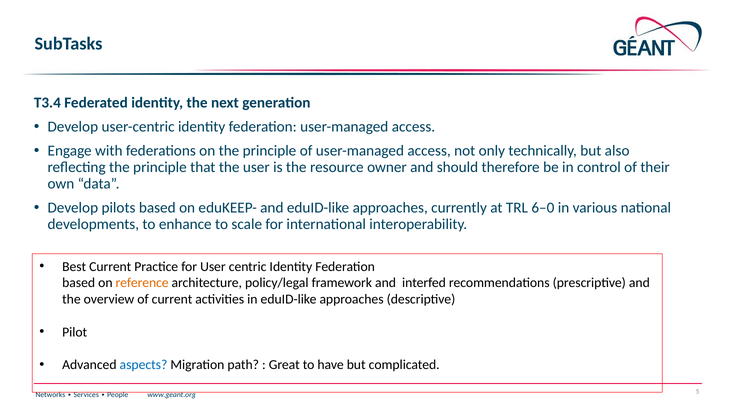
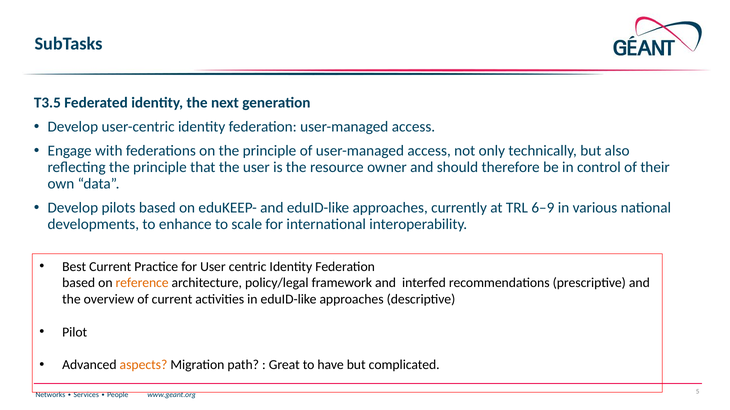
T3.4: T3.4 -> T3.5
6–0: 6–0 -> 6–9
aspects colour: blue -> orange
